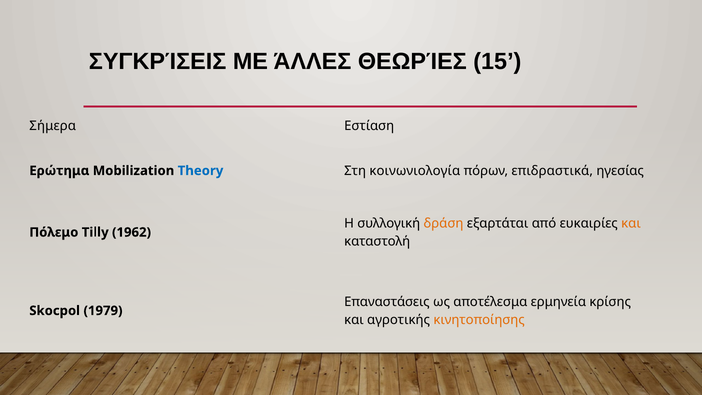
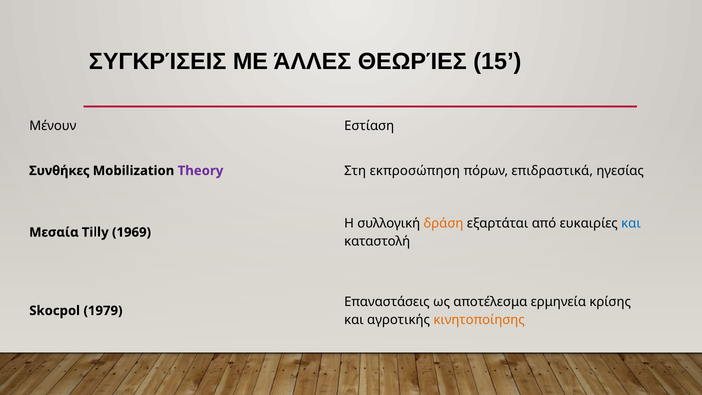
Σήμερα: Σήμερα -> Μένουν
Ερώτημα: Ερώτημα -> Συνθήκες
Theory colour: blue -> purple
κοινωνιολογία: κοινωνιολογία -> εκπροσώπηση
και at (631, 223) colour: orange -> blue
Πόλεμο: Πόλεμο -> Μεσαία
1962: 1962 -> 1969
